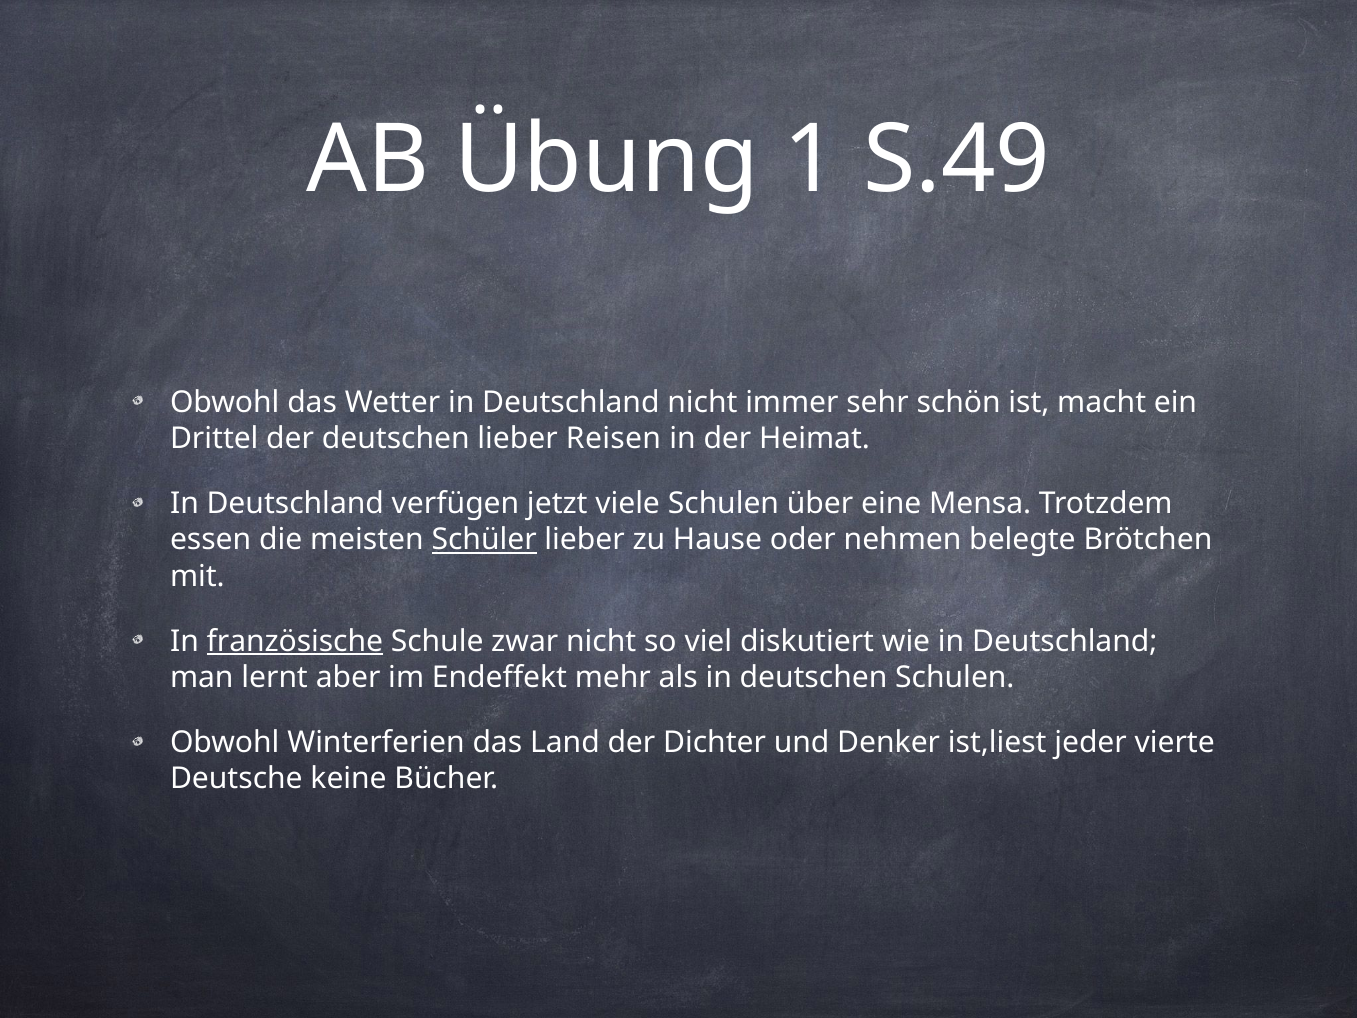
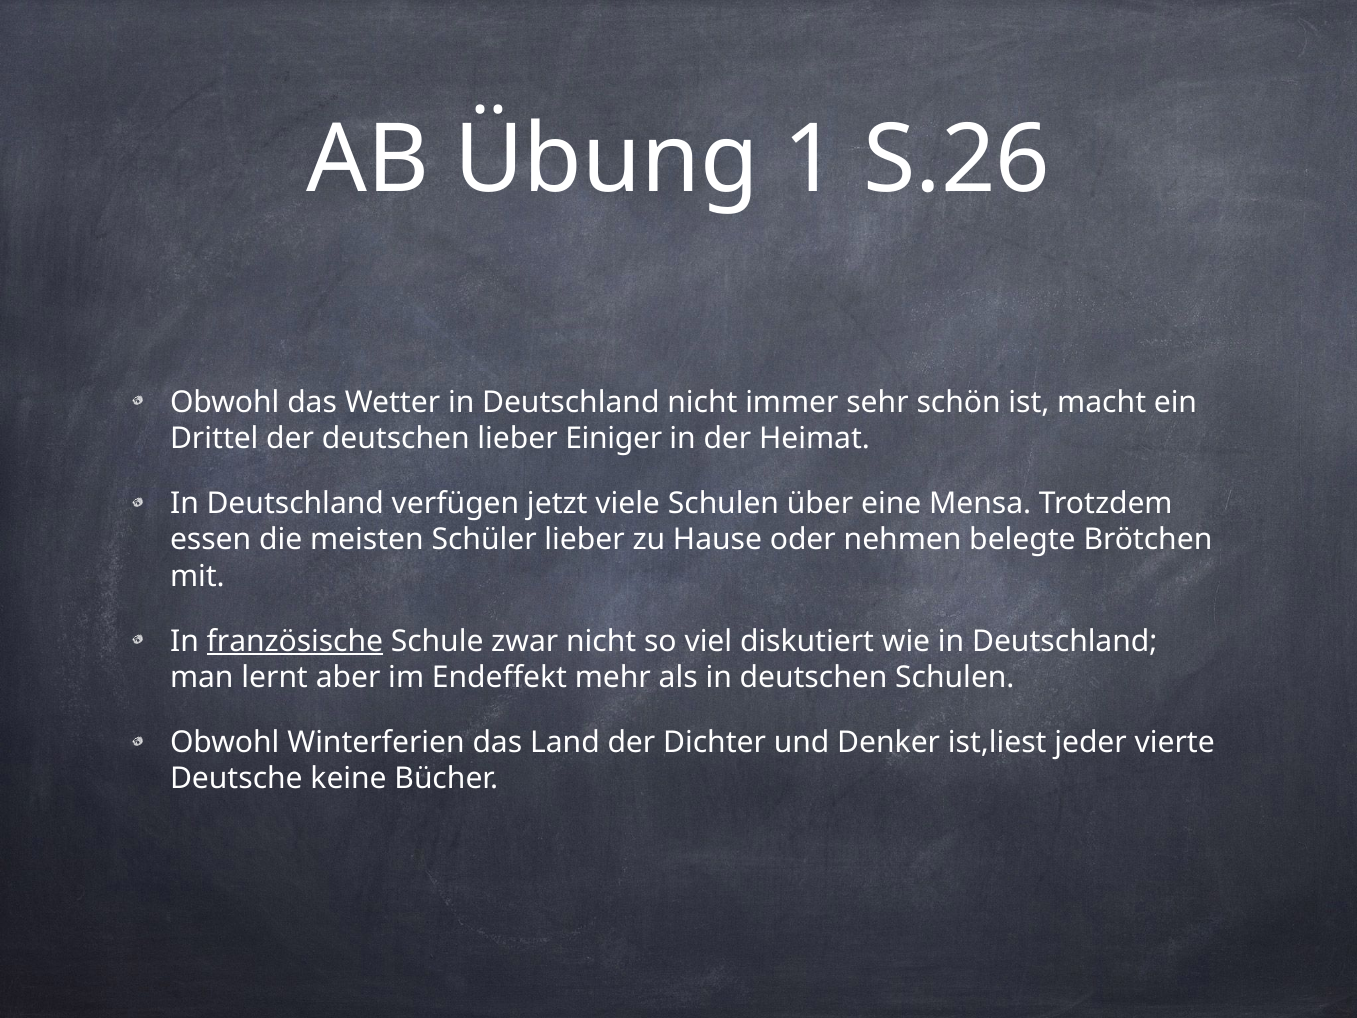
S.49: S.49 -> S.26
Reisen: Reisen -> Einiger
Schüler underline: present -> none
